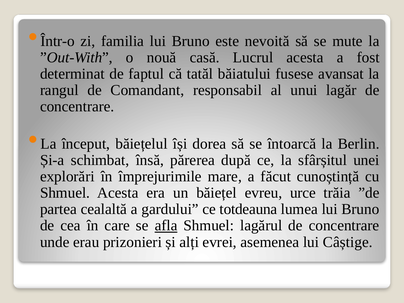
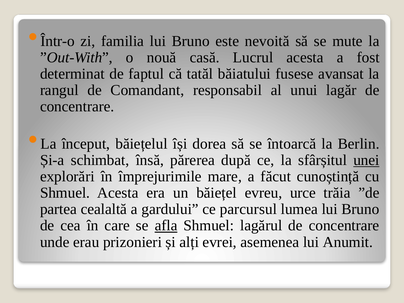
unei underline: none -> present
totdeauna: totdeauna -> parcursul
Câștige: Câștige -> Anumit
